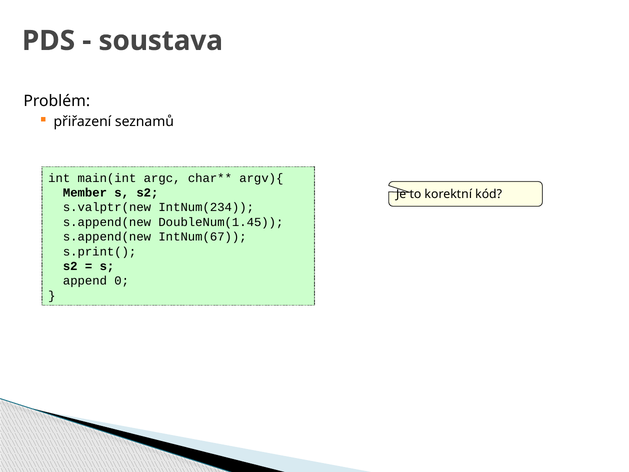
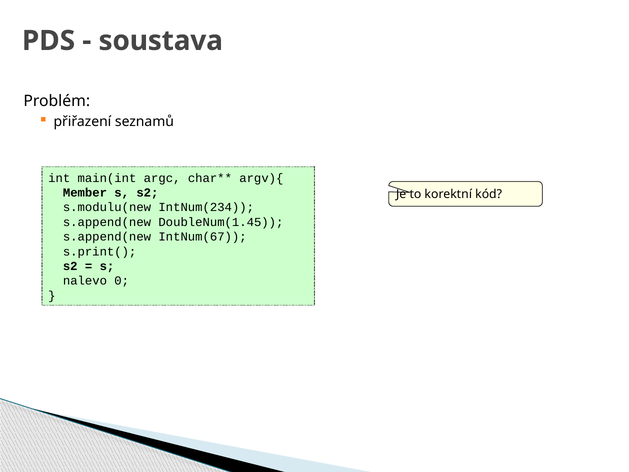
s.valptr(new: s.valptr(new -> s.modulu(new
append: append -> nalevo
